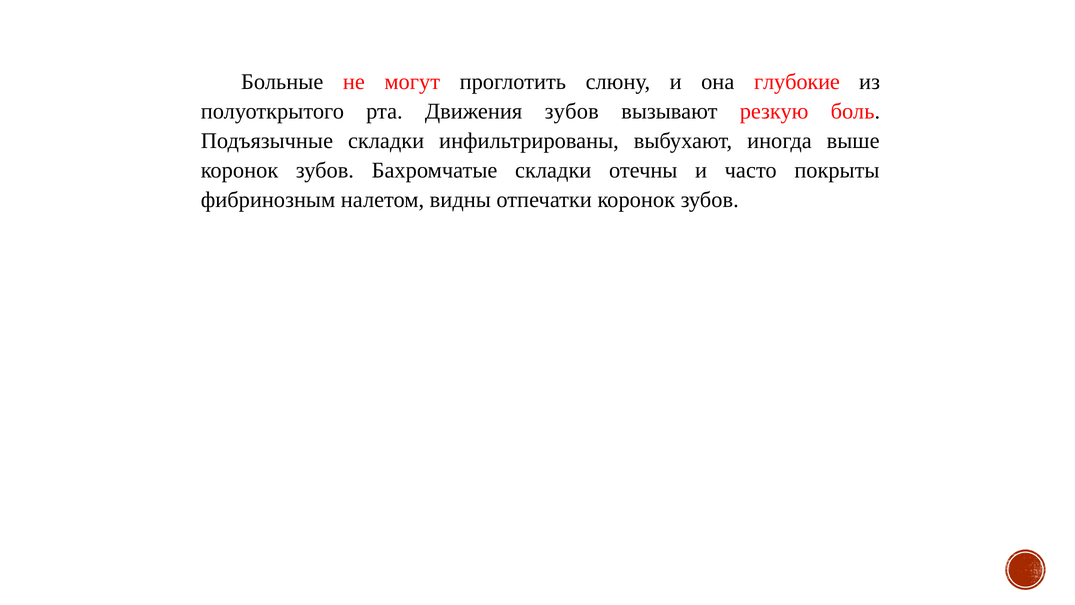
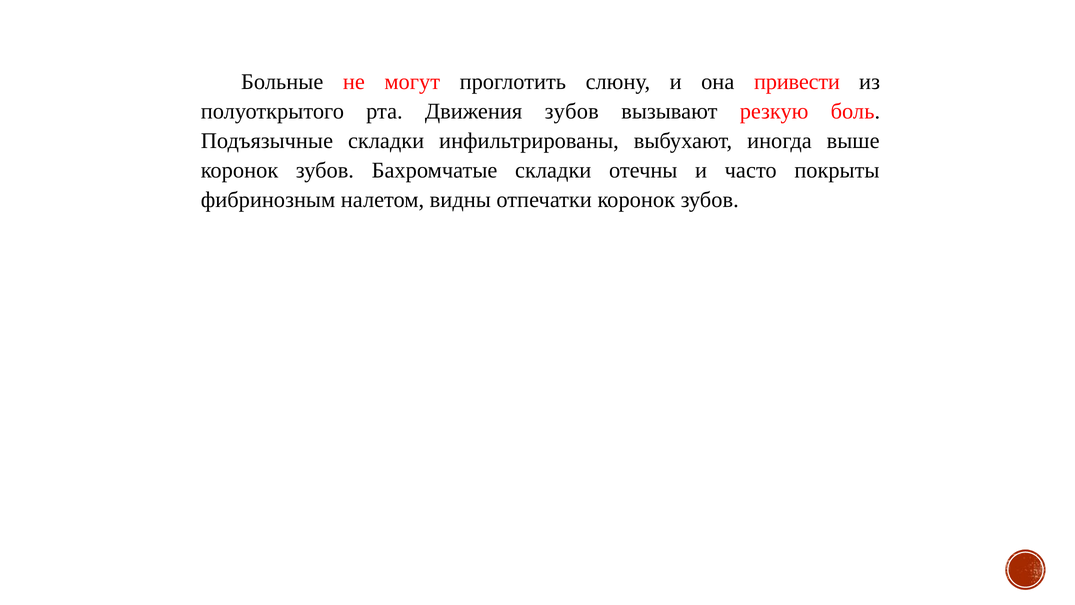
глубокие: глубокие -> привести
